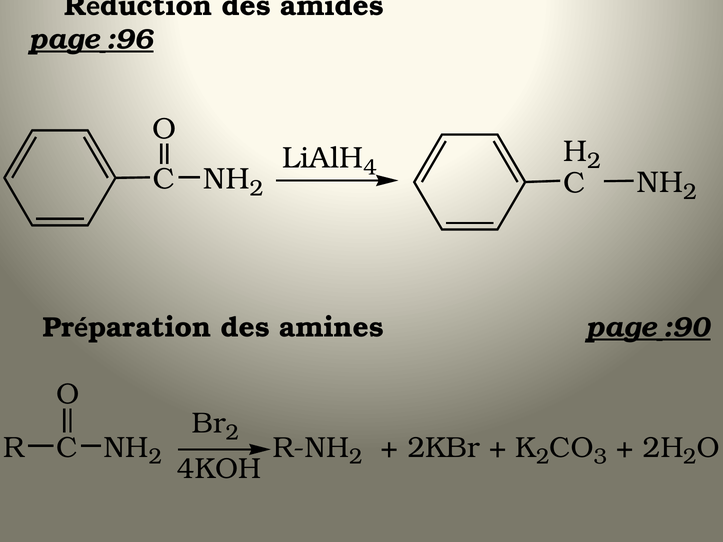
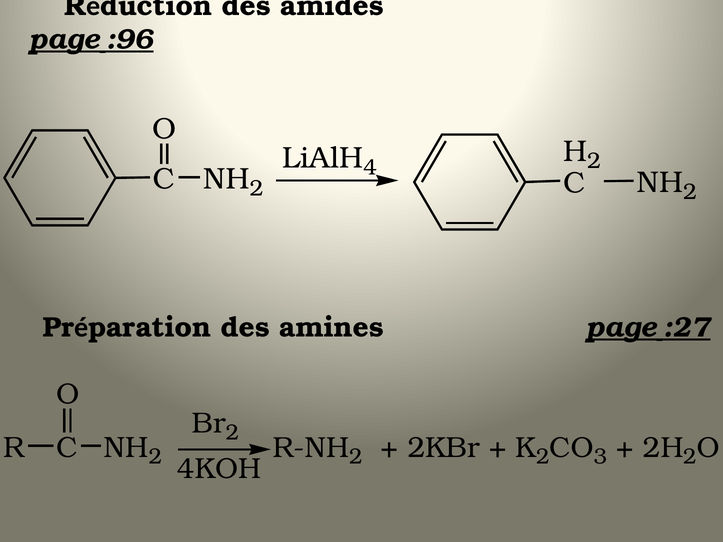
:90: :90 -> :27
